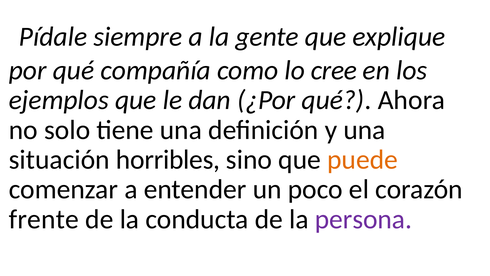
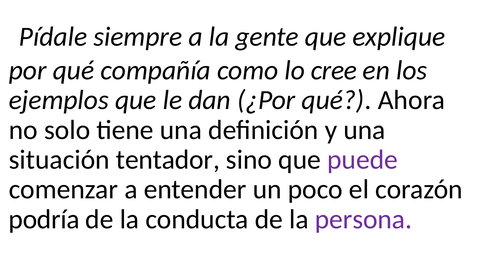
horribles: horribles -> tentador
puede colour: orange -> purple
frente: frente -> podría
